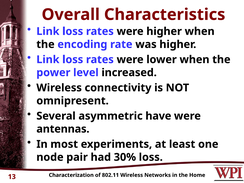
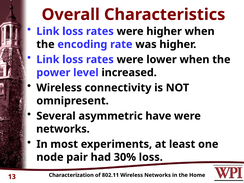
antennas at (63, 129): antennas -> networks
